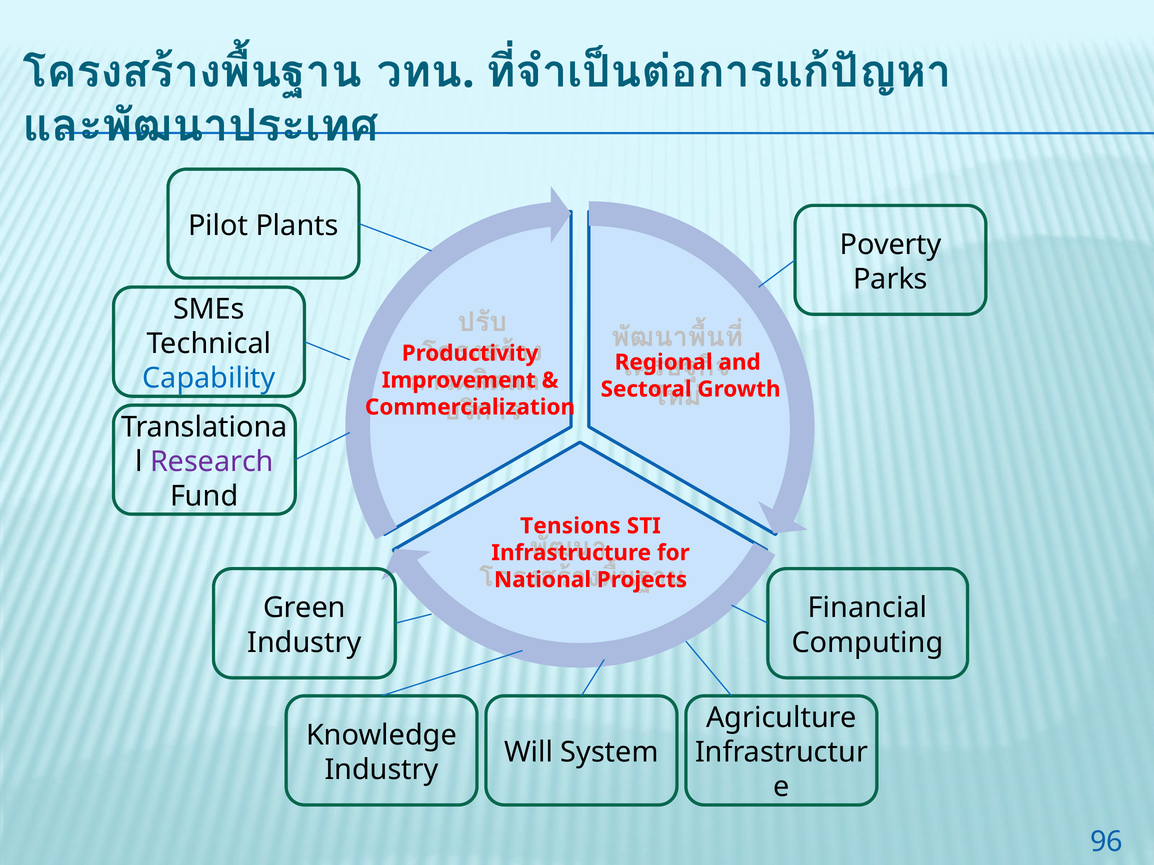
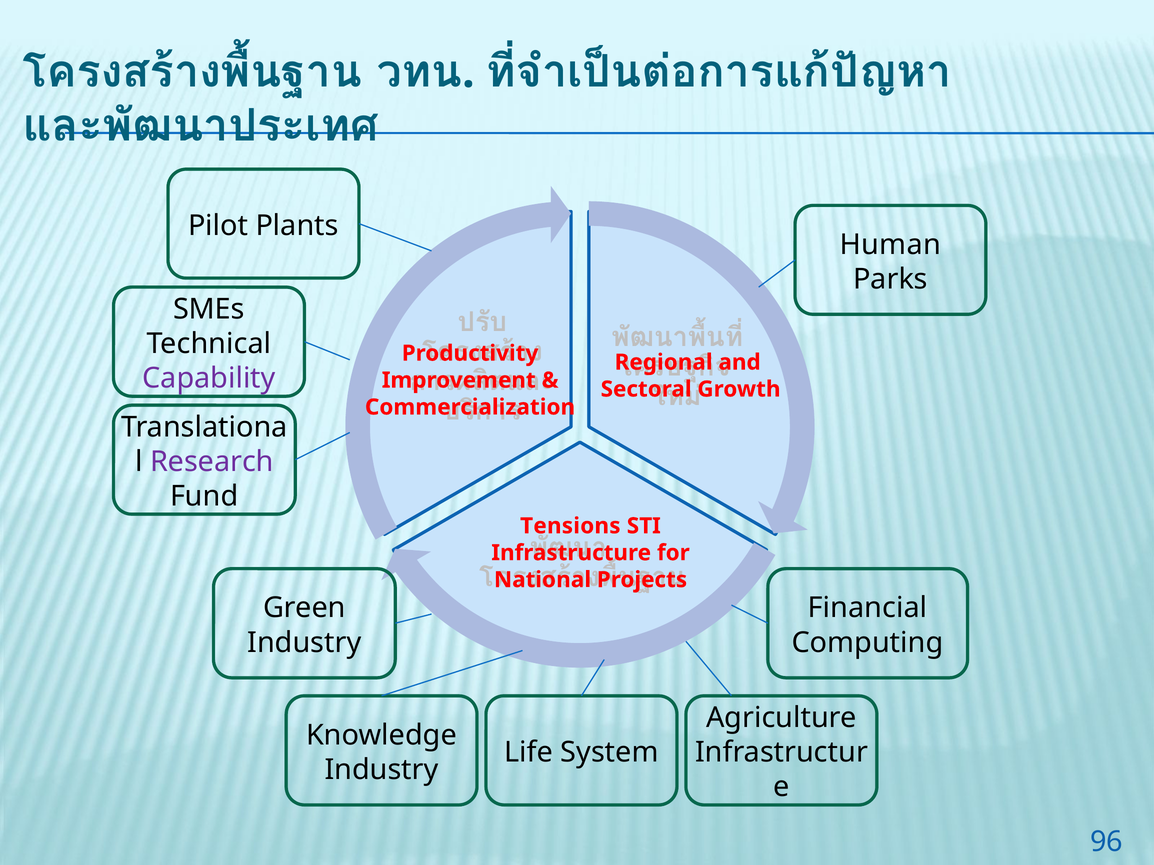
Poverty: Poverty -> Human
Capability colour: blue -> purple
Will: Will -> Life
